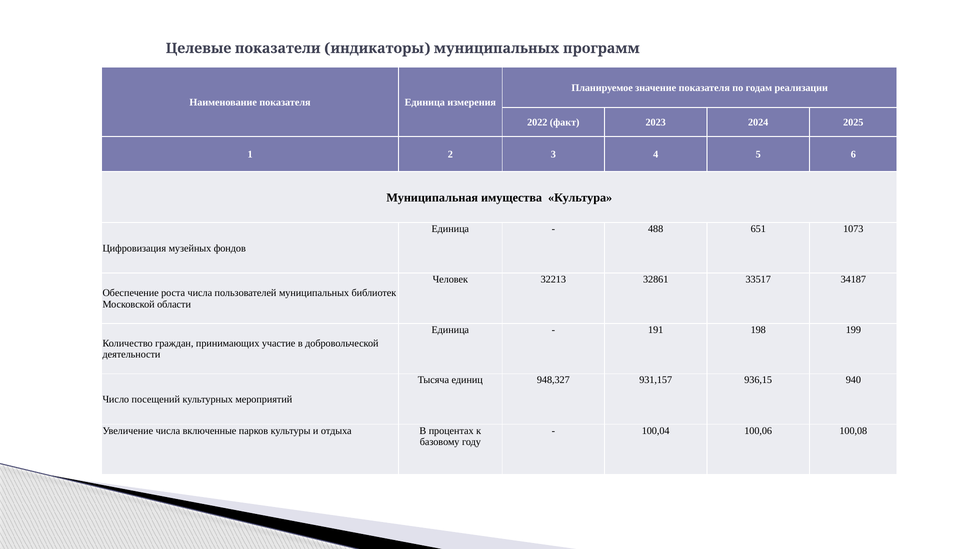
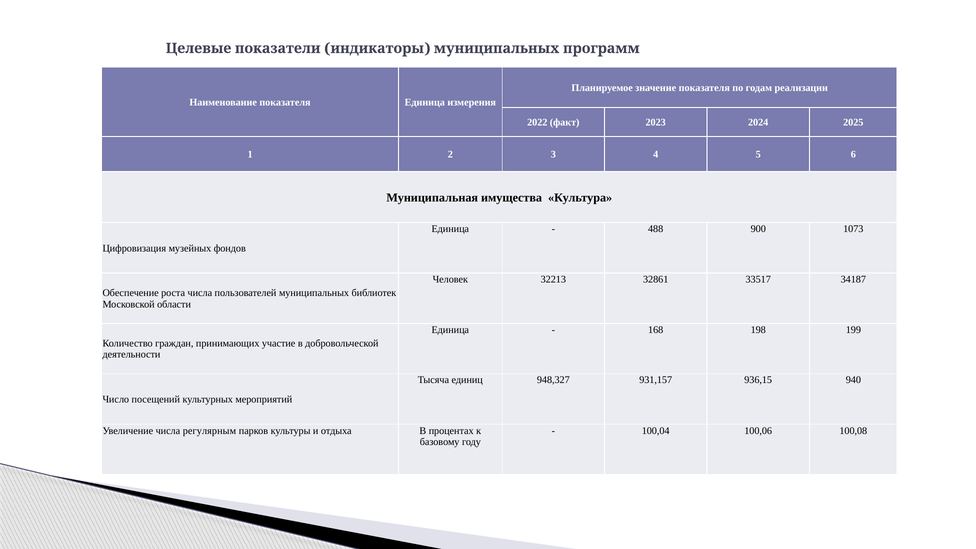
651: 651 -> 900
191: 191 -> 168
включенные: включенные -> регулярным
